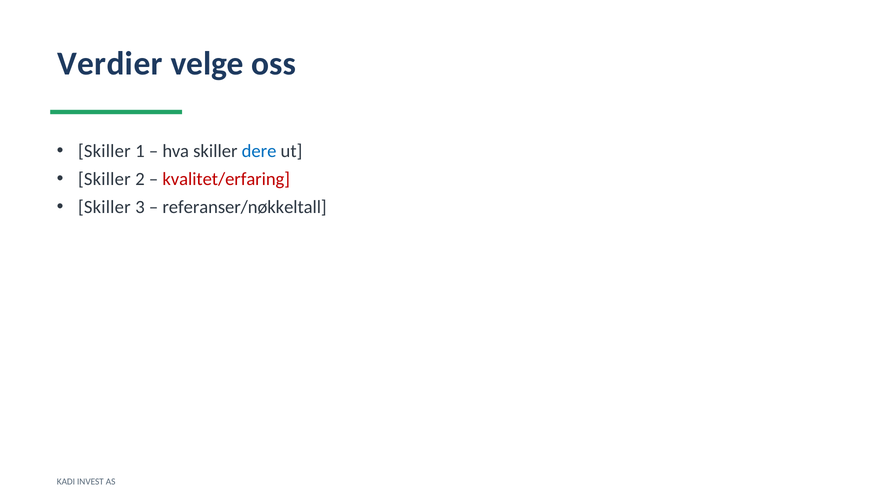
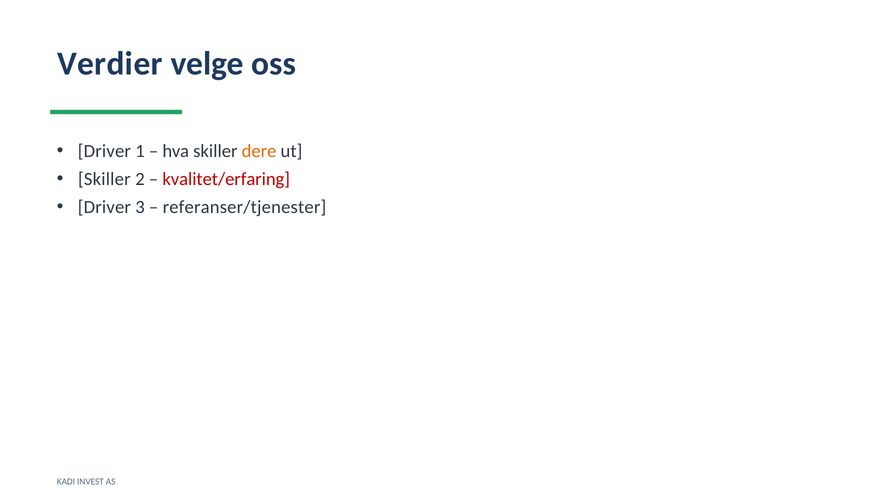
Skiller at (104, 151): Skiller -> Driver
dere colour: blue -> orange
Skiller at (104, 207): Skiller -> Driver
referanser/nøkkeltall: referanser/nøkkeltall -> referanser/tjenester
